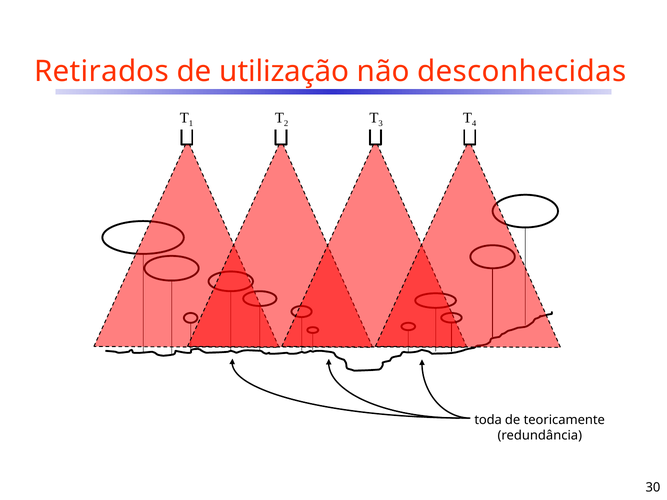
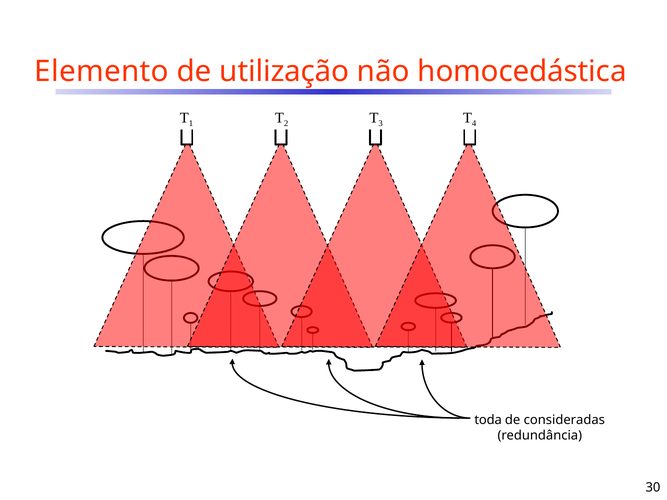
Retirados: Retirados -> Elemento
desconhecidas: desconhecidas -> homocedástica
teoricamente: teoricamente -> consideradas
